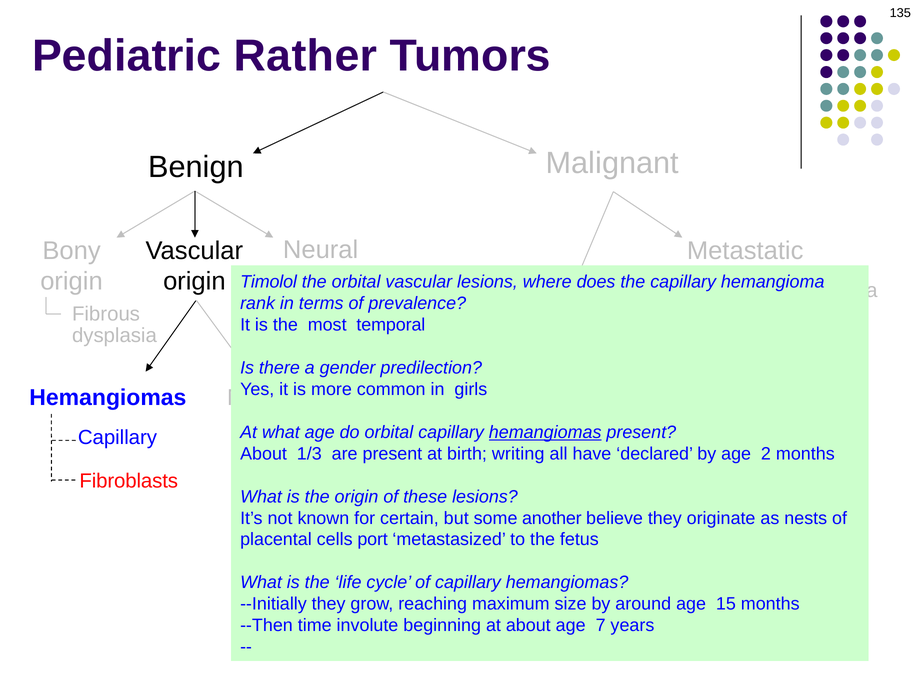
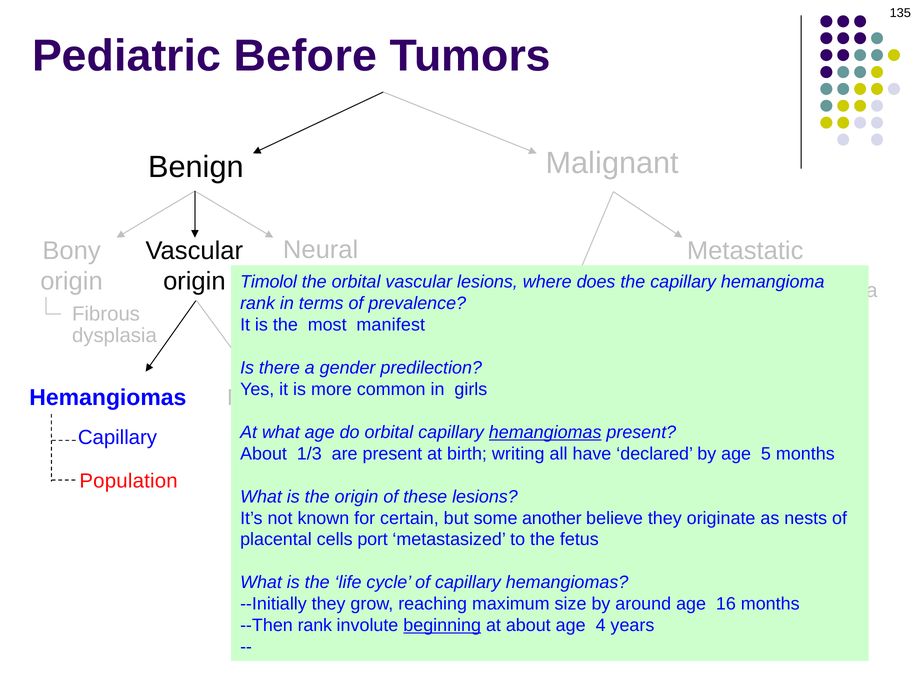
Rather: Rather -> Before
temporal: temporal -> manifest
2: 2 -> 5
Fibroblasts: Fibroblasts -> Population
15: 15 -> 16
--Then time: time -> rank
beginning underline: none -> present
7: 7 -> 4
